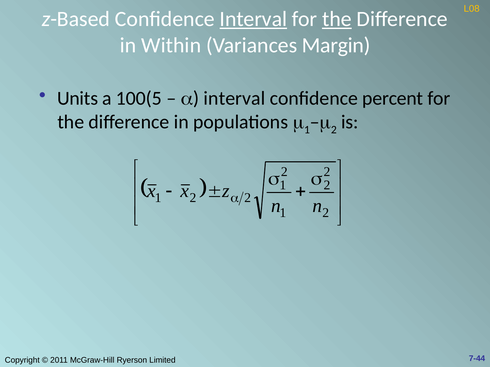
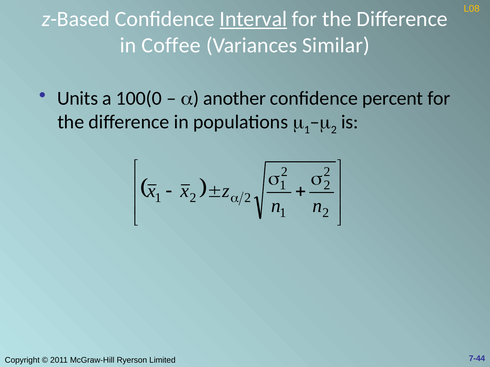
the at (337, 19) underline: present -> none
Within: Within -> Coffee
Margin: Margin -> Similar
100(5: 100(5 -> 100(0
a interval: interval -> another
